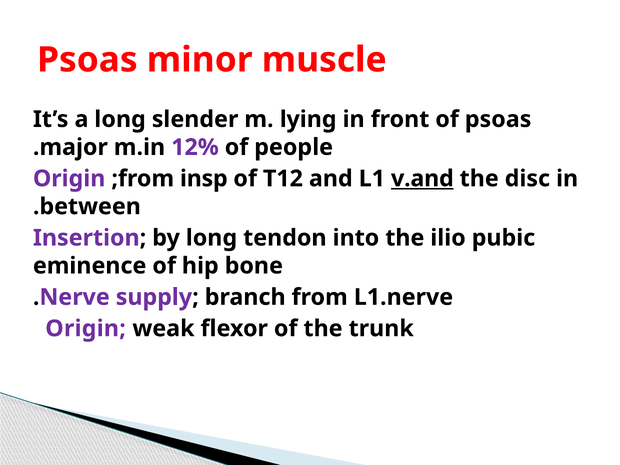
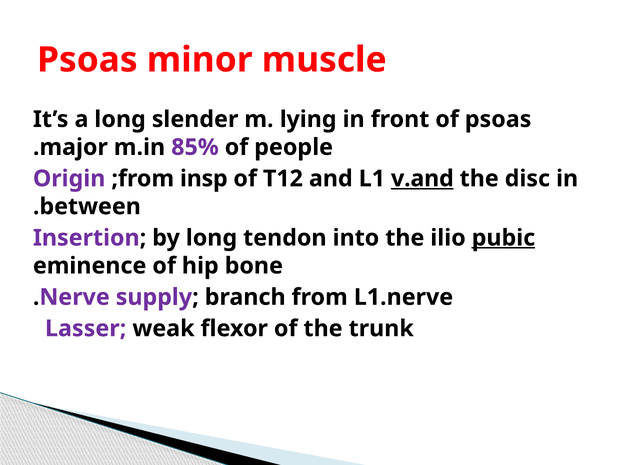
12%: 12% -> 85%
pubic underline: none -> present
Origin at (86, 329): Origin -> Lasser
